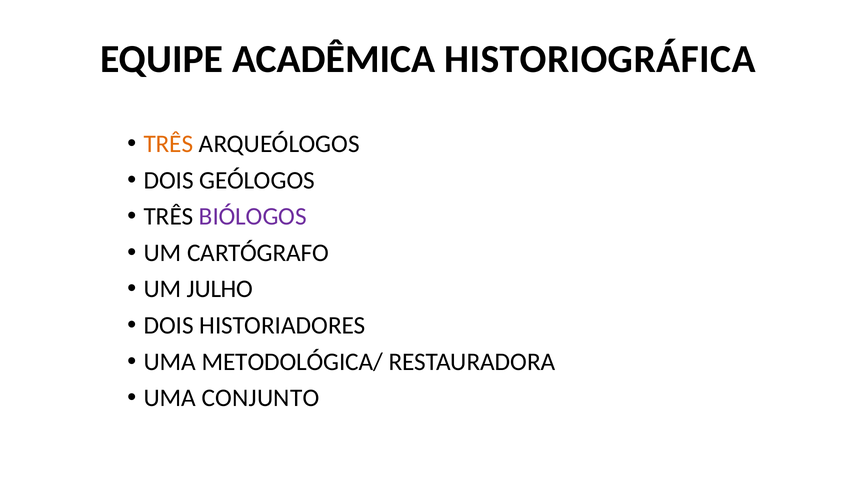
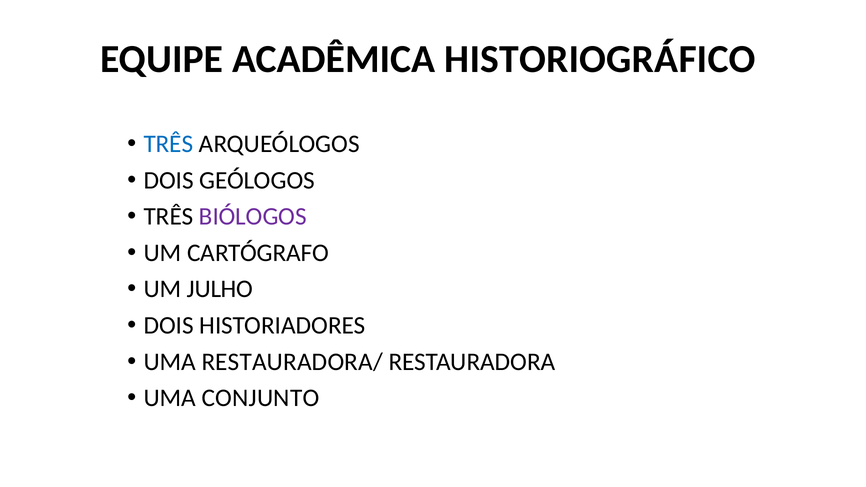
HISTORIOGRÁFICA: HISTORIOGRÁFICA -> HISTORIOGRÁFICO
TRÊS at (168, 144) colour: orange -> blue
METODOLÓGICA/: METODOLÓGICA/ -> RESTAURADORA/
